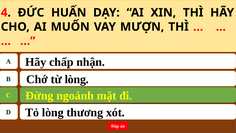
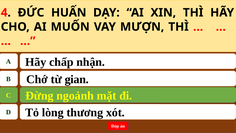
từ lòng: lòng -> gian
